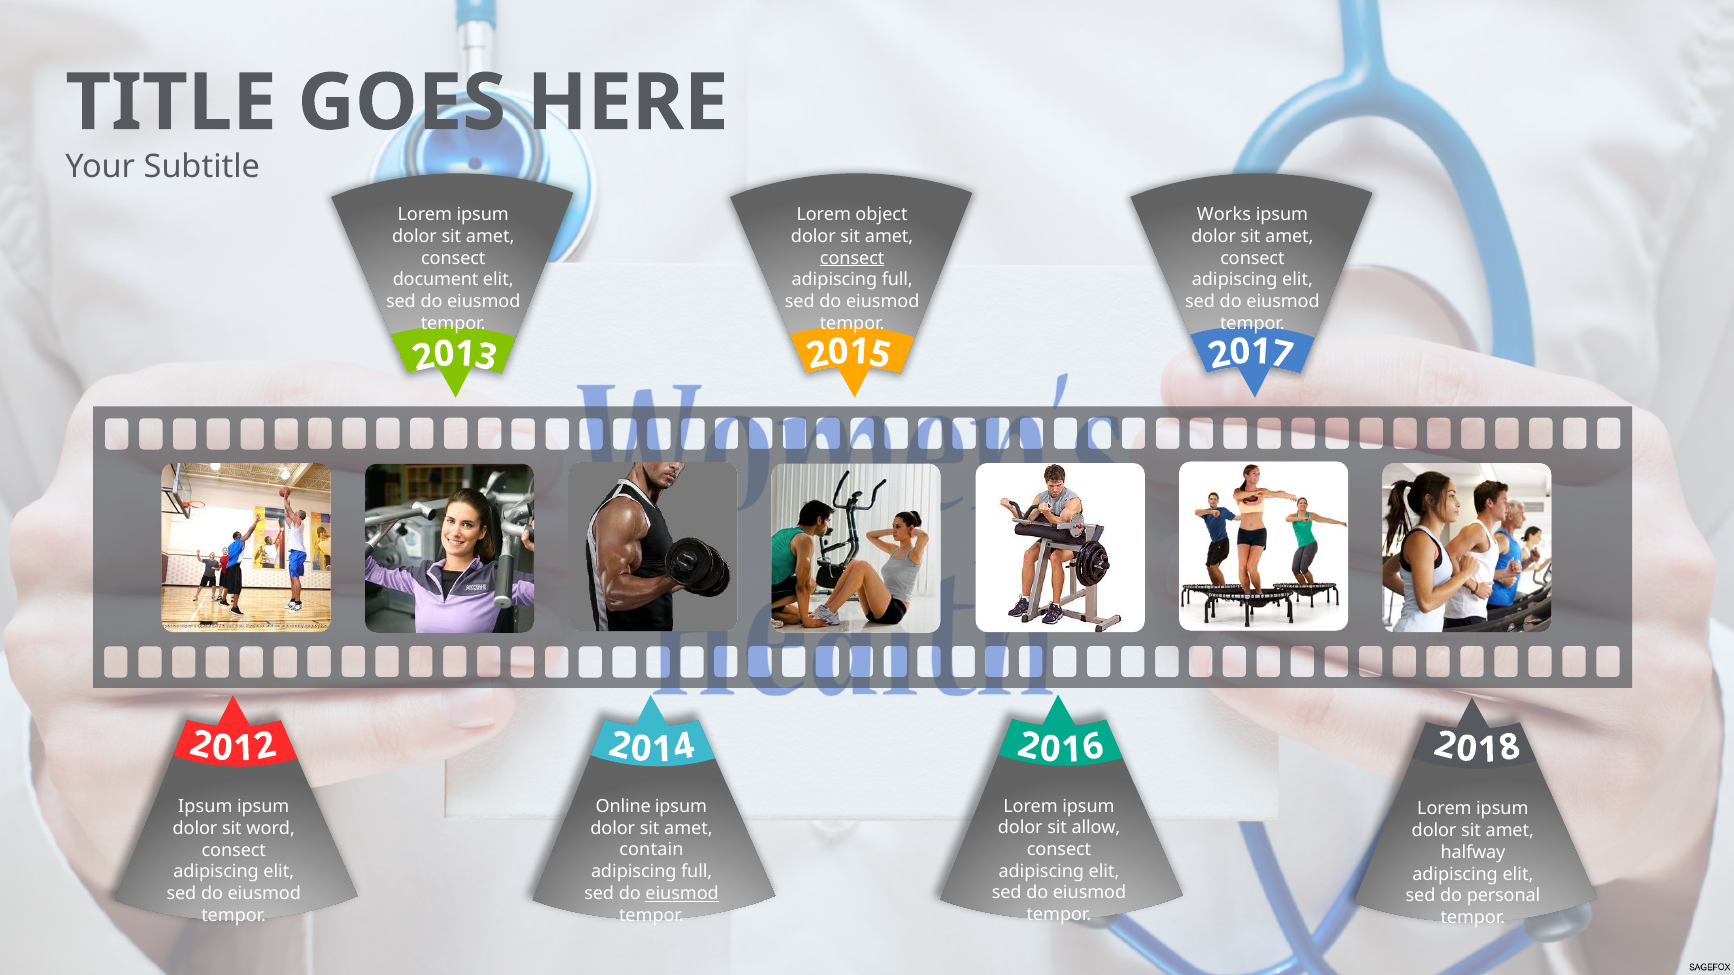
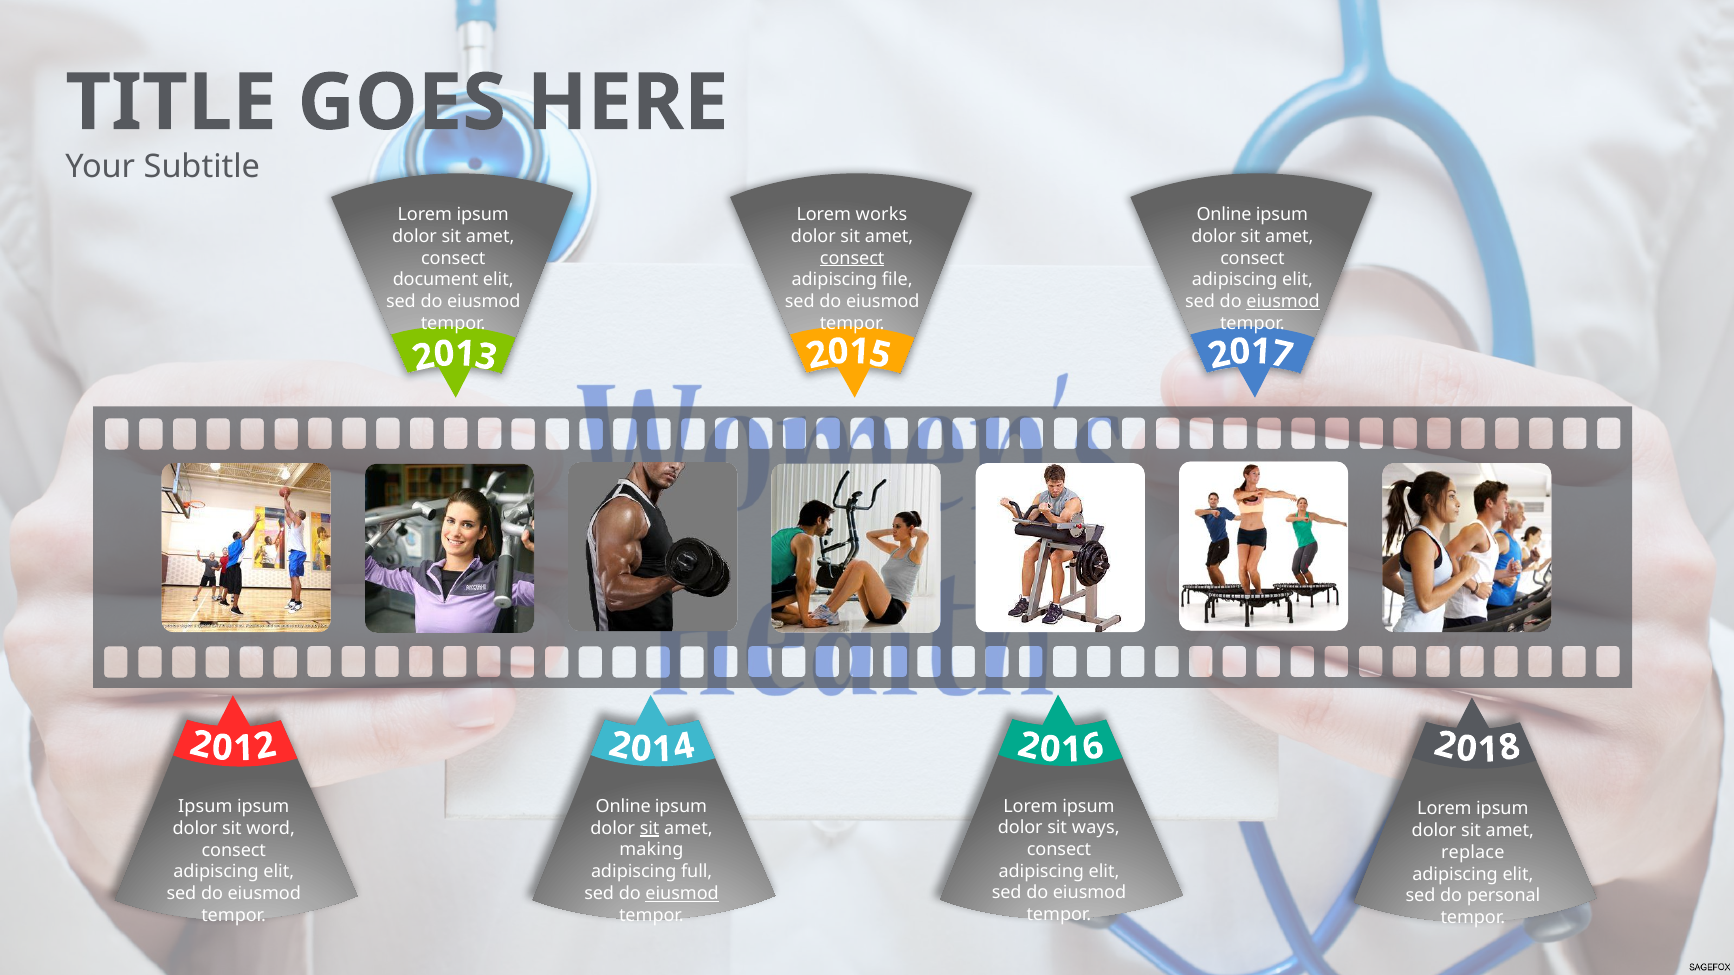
object: object -> works
Works at (1224, 215): Works -> Online
full at (897, 280): full -> file
eiusmod at (1283, 302) underline: none -> present
allow: allow -> ways
sit at (650, 829) underline: none -> present
contain: contain -> making
halfway: halfway -> replace
